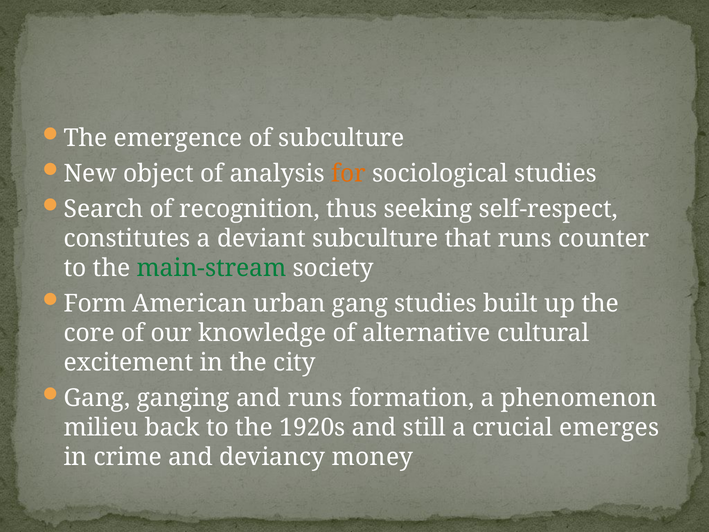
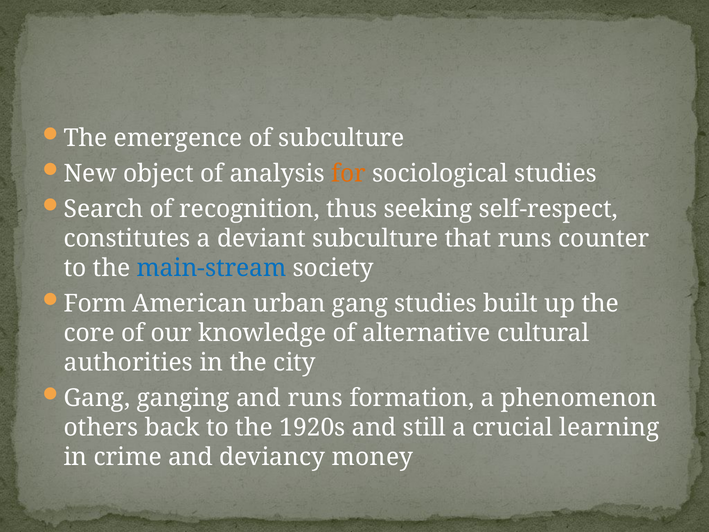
main-stream colour: green -> blue
excitement: excitement -> authorities
milieu: milieu -> others
emerges: emerges -> learning
